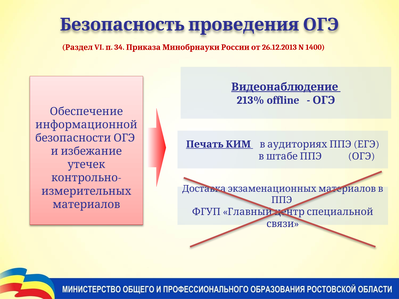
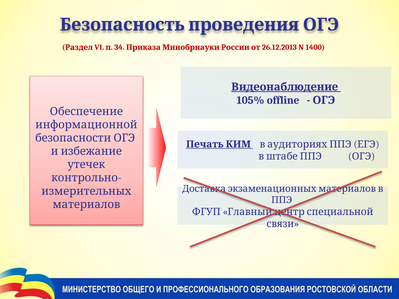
213%: 213% -> 105%
